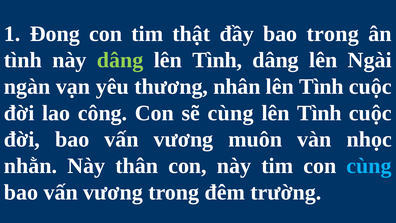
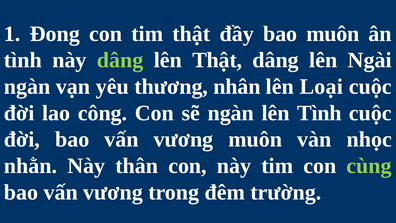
bao trong: trong -> muôn
Tình at (217, 60): Tình -> Thật
Tình at (321, 87): Tình -> Loại
sẽ cùng: cùng -> ngàn
cùng at (369, 166) colour: light blue -> light green
